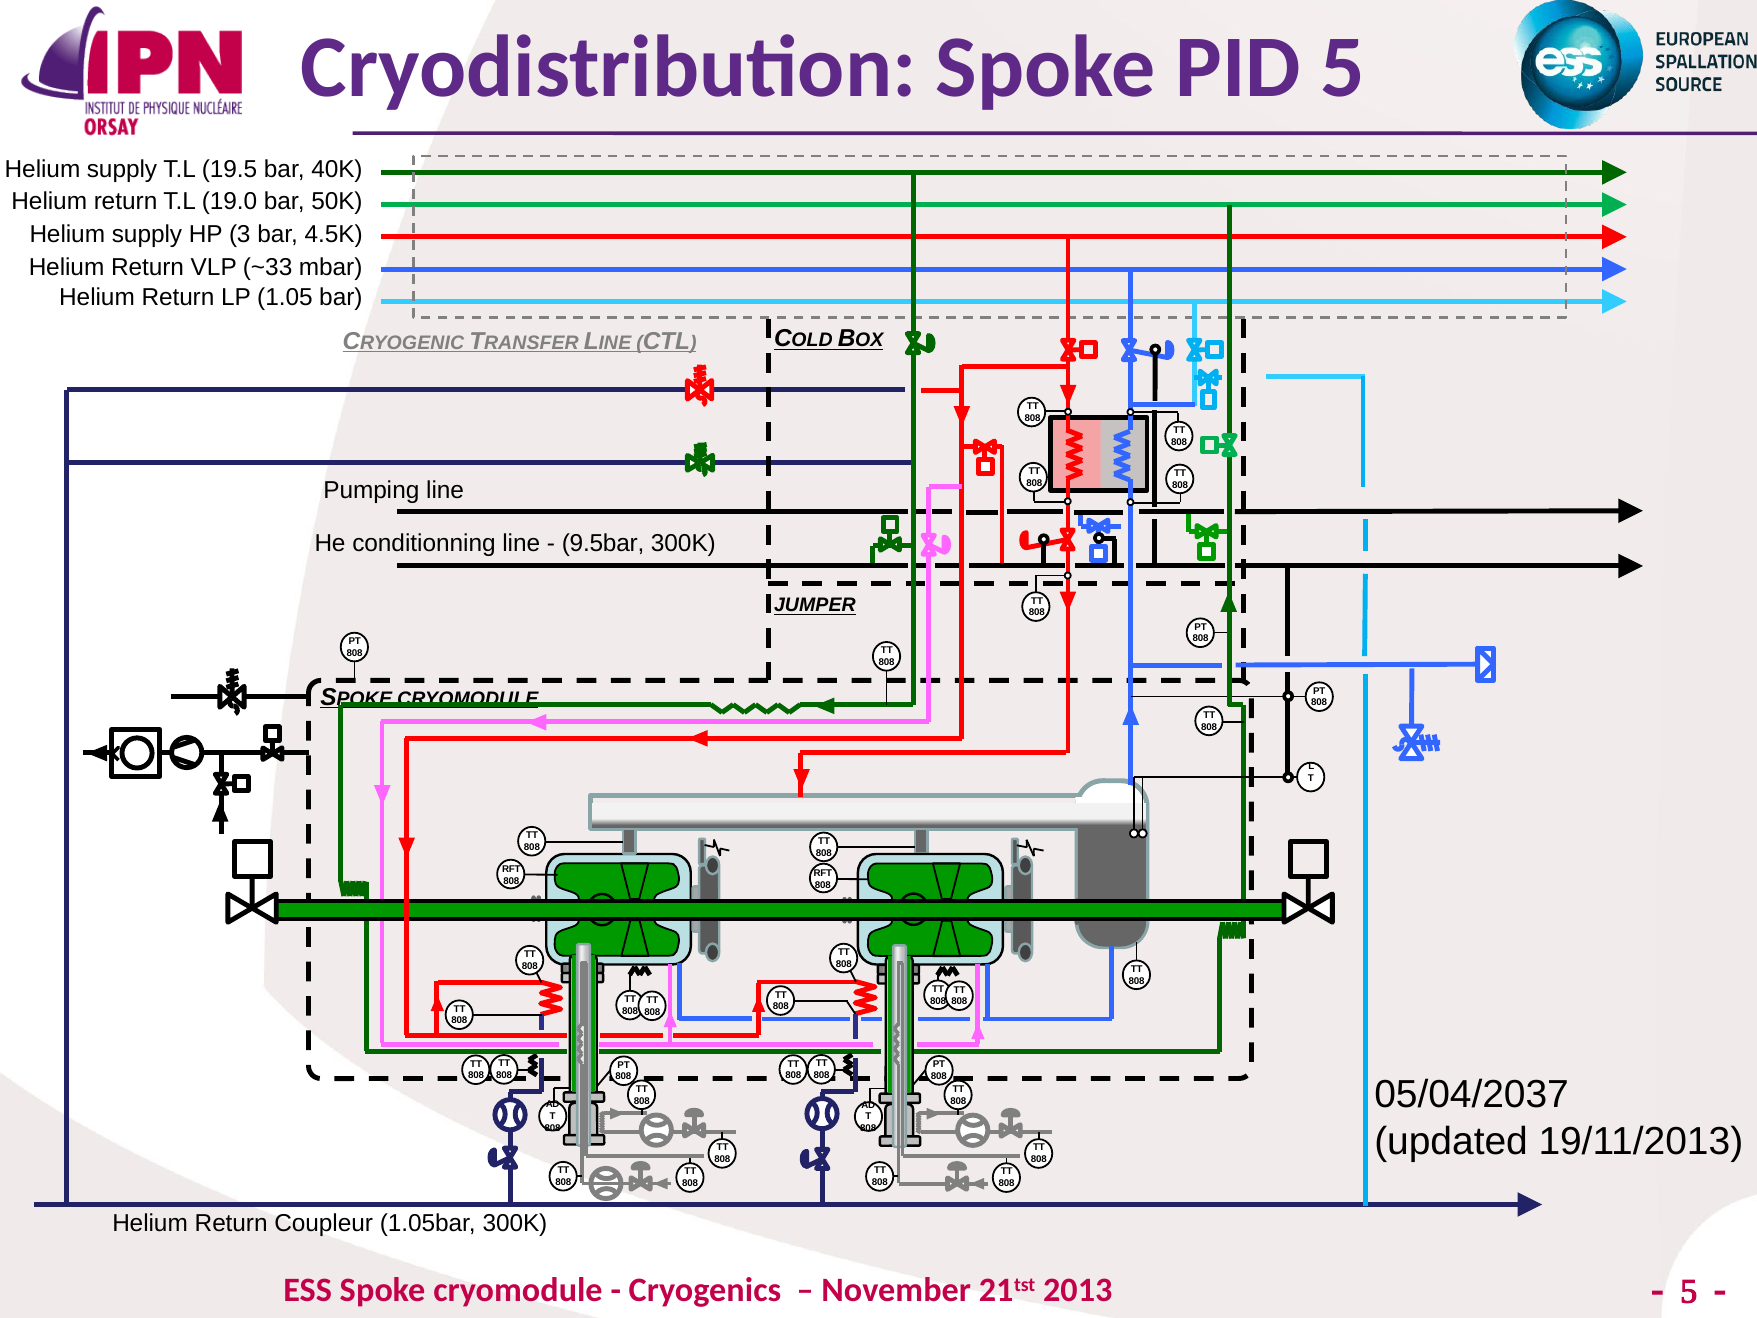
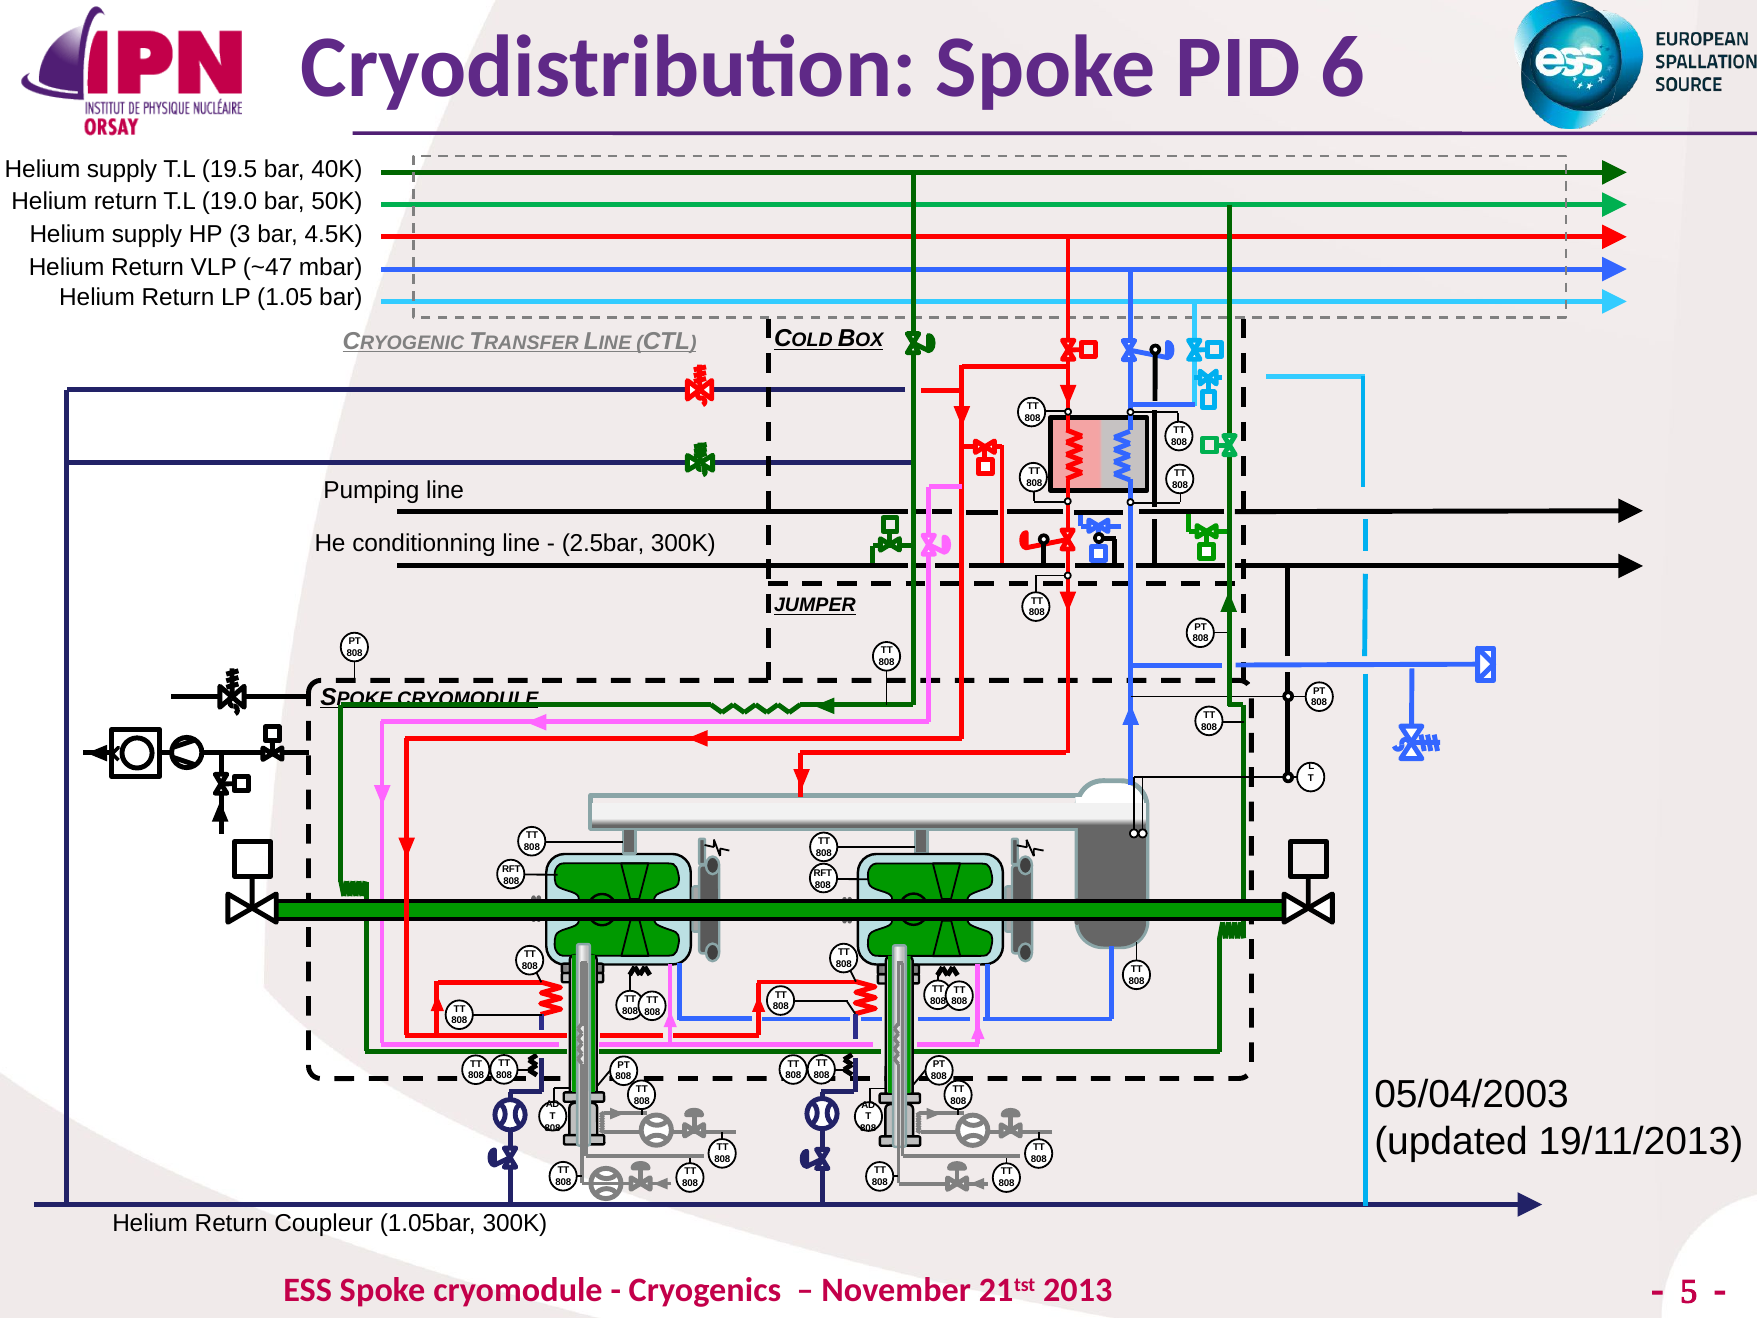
PID 5: 5 -> 6
~33: ~33 -> ~47
9.5bar: 9.5bar -> 2.5bar
05/04/2037: 05/04/2037 -> 05/04/2003
